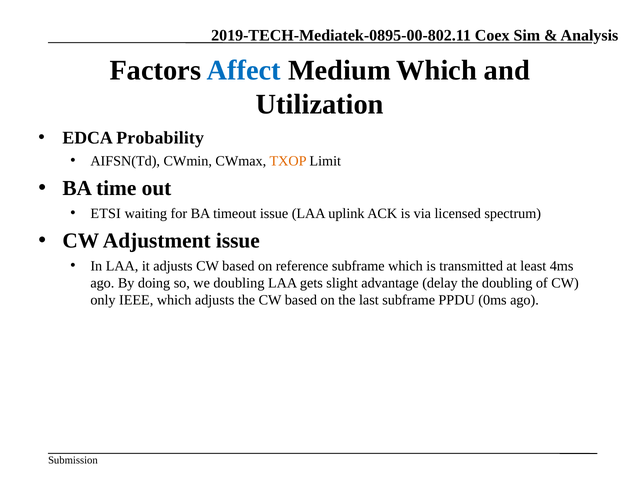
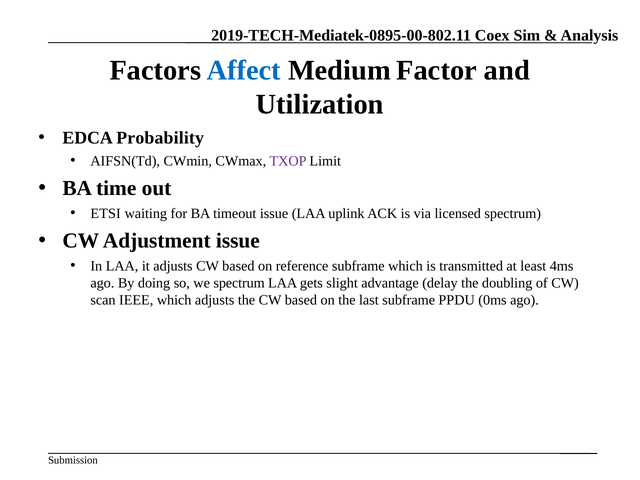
Medium Which: Which -> Factor
TXOP colour: orange -> purple
we doubling: doubling -> spectrum
only: only -> scan
